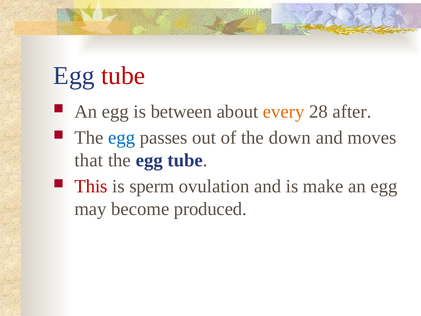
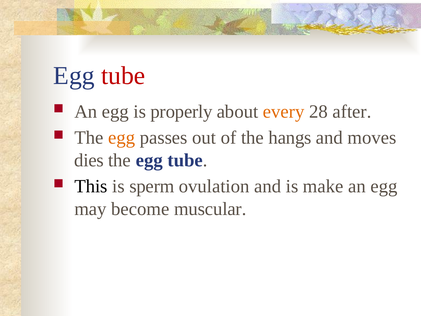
between: between -> properly
egg at (122, 138) colour: blue -> orange
down: down -> hangs
that: that -> dies
This colour: red -> black
produced: produced -> muscular
